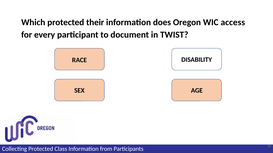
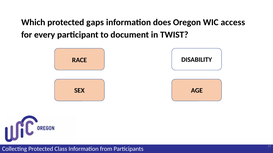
their: their -> gaps
